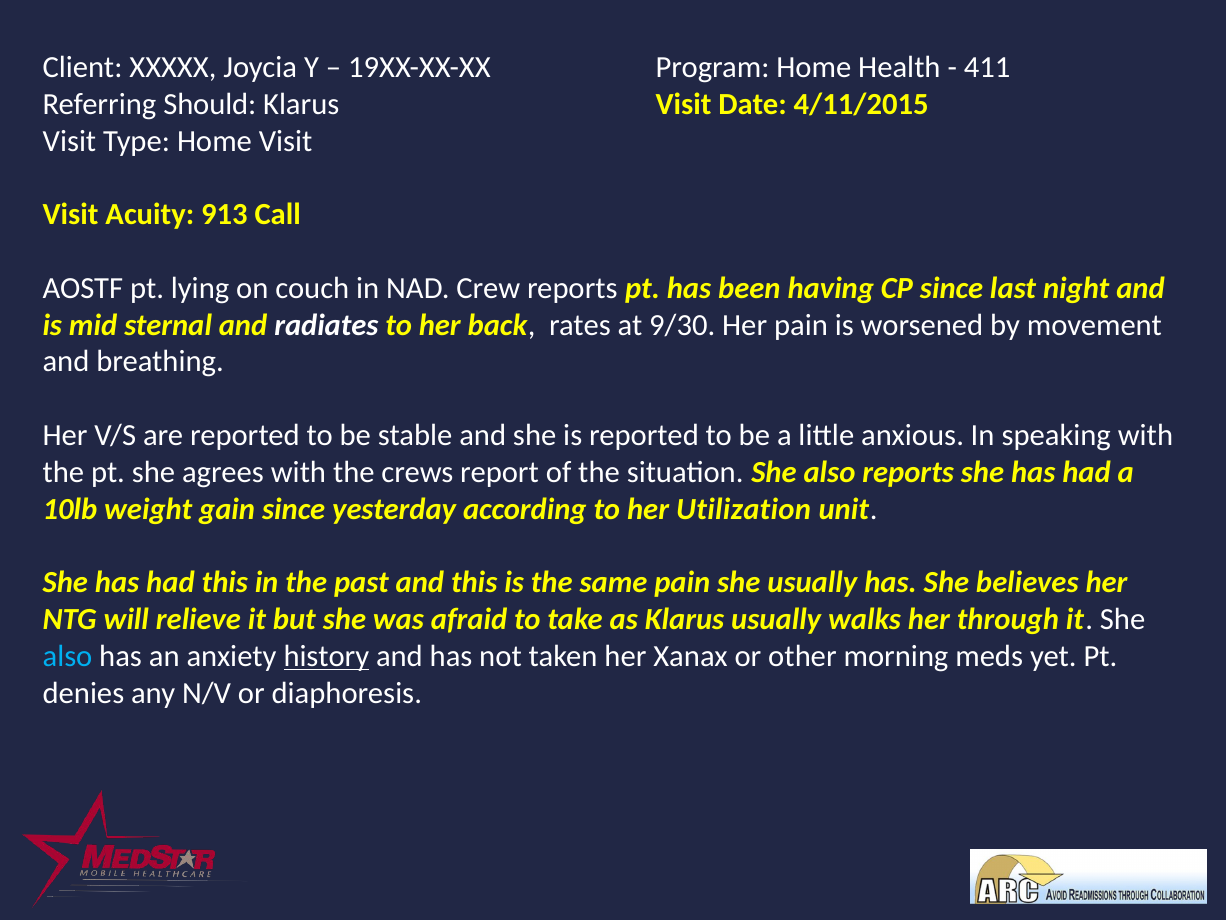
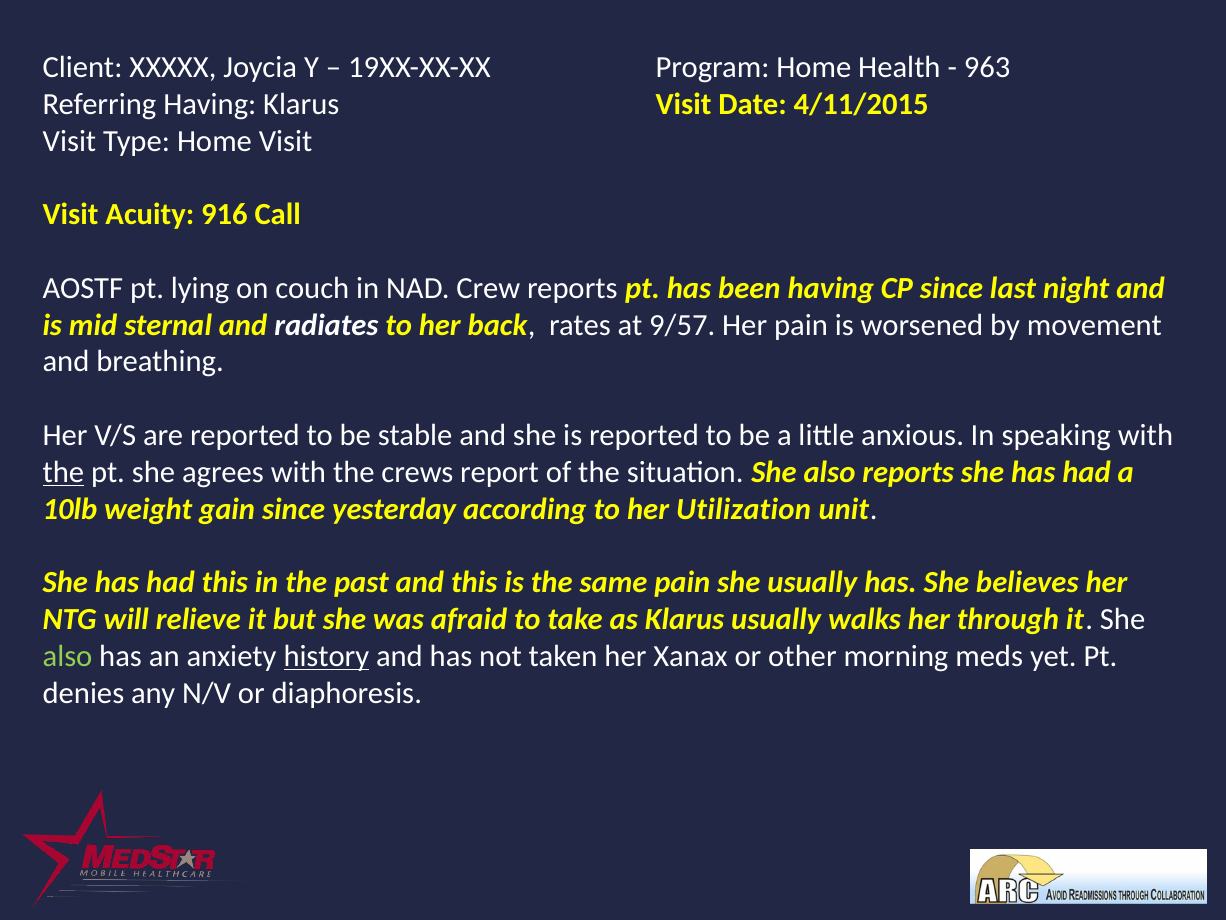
411: 411 -> 963
Referring Should: Should -> Having
913: 913 -> 916
9/30: 9/30 -> 9/57
the at (63, 472) underline: none -> present
also at (68, 656) colour: light blue -> light green
